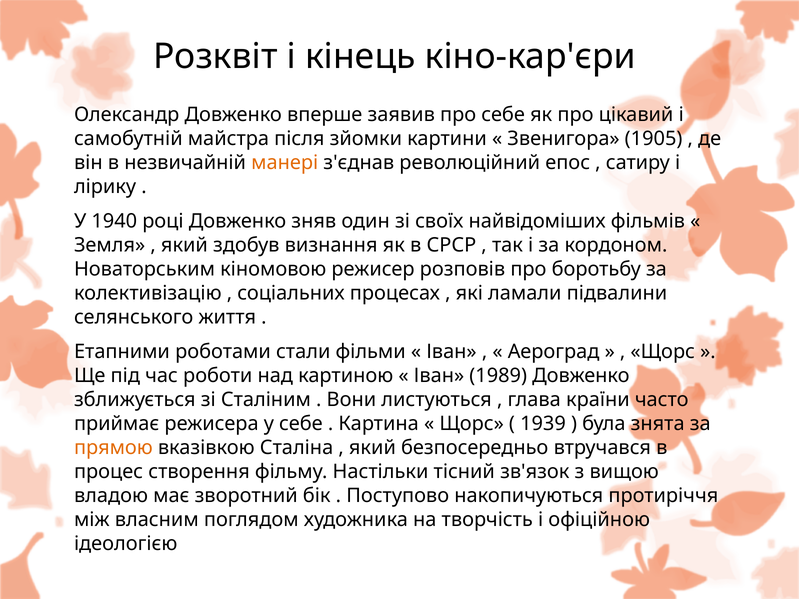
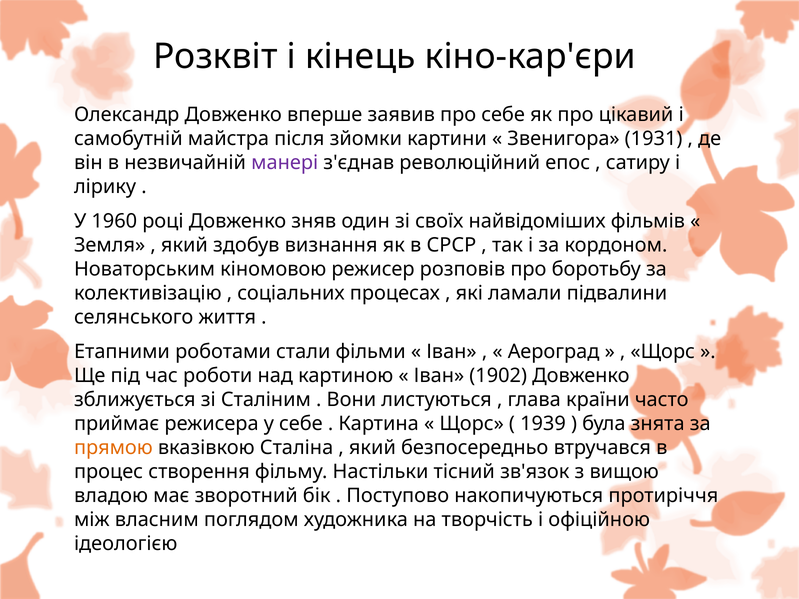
1905: 1905 -> 1931
манері colour: orange -> purple
1940: 1940 -> 1960
1989: 1989 -> 1902
